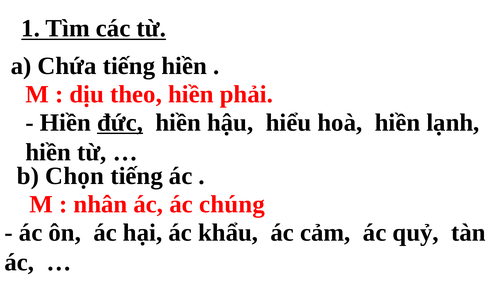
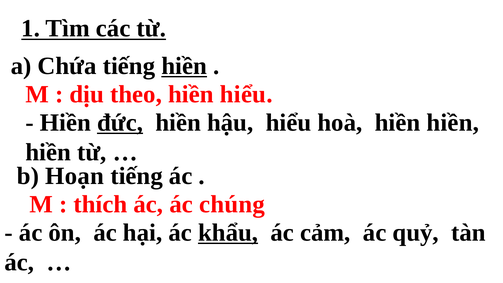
hiền at (184, 66) underline: none -> present
hiền phải: phải -> hiểu
hoà hiền lạnh: lạnh -> hiền
Chọn: Chọn -> Hoạn
nhân: nhân -> thích
khẩu underline: none -> present
